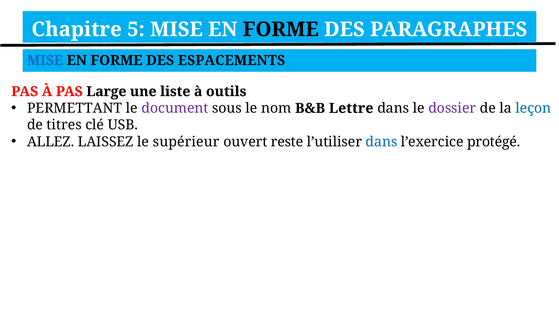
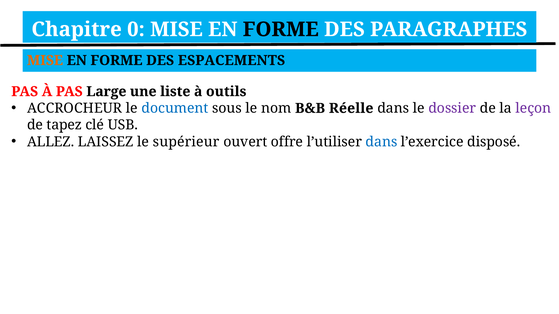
5: 5 -> 0
MISE at (45, 61) colour: blue -> orange
PERMETTANT: PERMETTANT -> ACCROCHEUR
document colour: purple -> blue
Lettre: Lettre -> Réelle
leçon colour: blue -> purple
titres: titres -> tapez
reste: reste -> offre
protégé: protégé -> disposé
